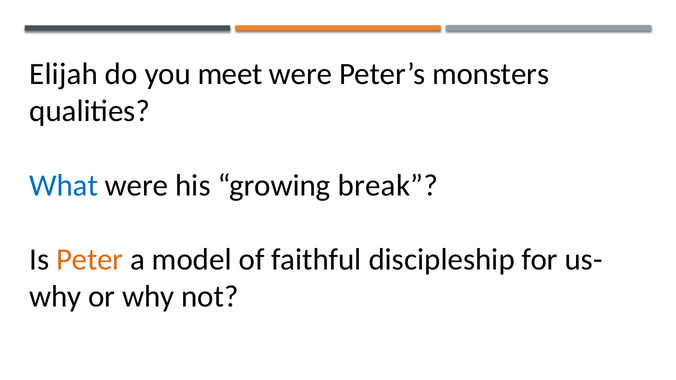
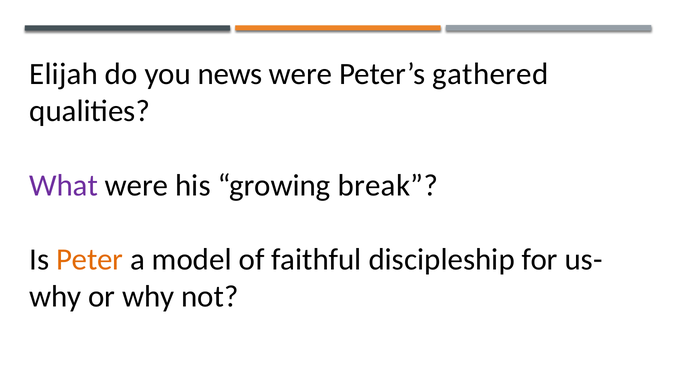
meet: meet -> news
monsters: monsters -> gathered
What colour: blue -> purple
